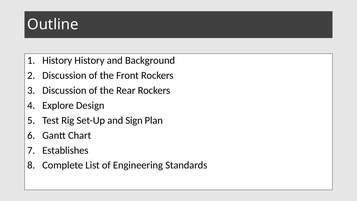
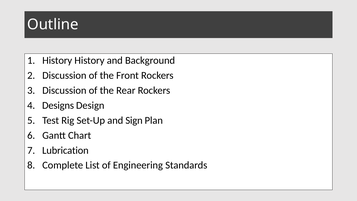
Explore: Explore -> Designs
Establishes: Establishes -> Lubrication
